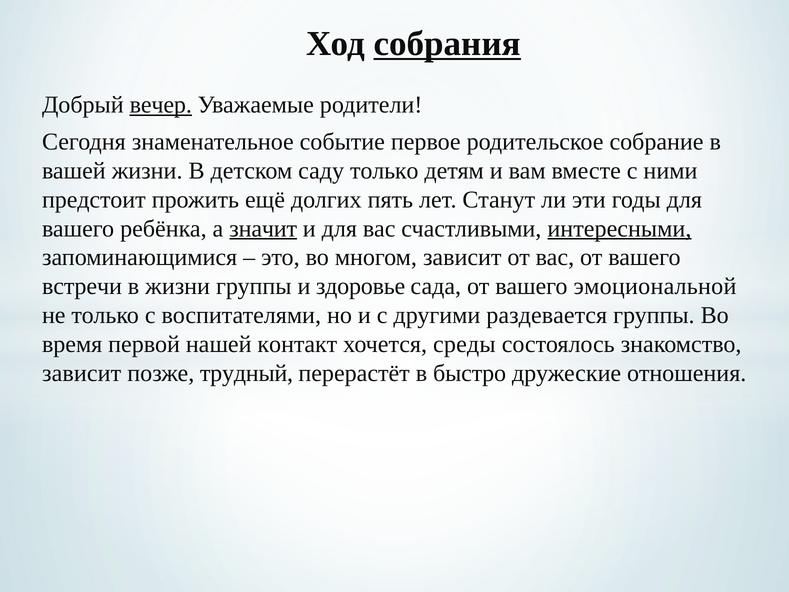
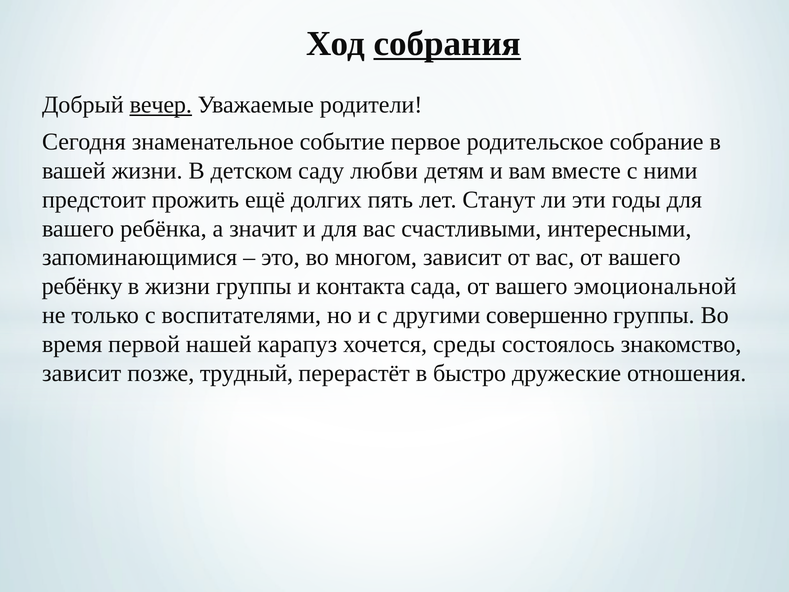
саду только: только -> любви
значит underline: present -> none
интересными underline: present -> none
встречи: встречи -> ребёнку
здоровье: здоровье -> контакта
раздевается: раздевается -> совершенно
контакт: контакт -> карапуз
